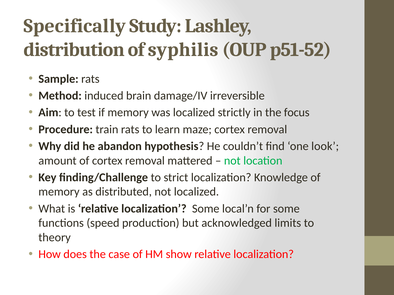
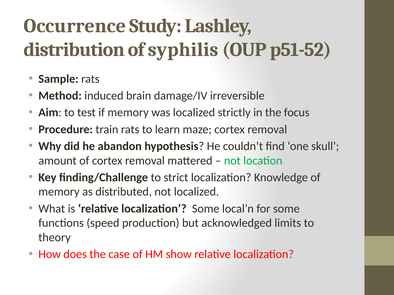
Specifically: Specifically -> Occurrence
look: look -> skull
